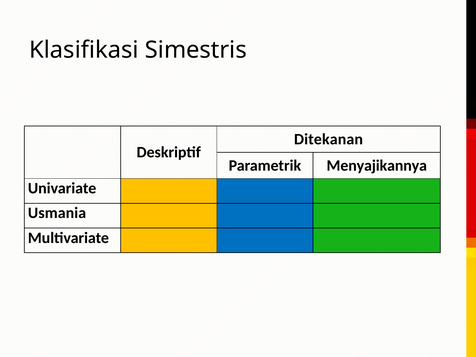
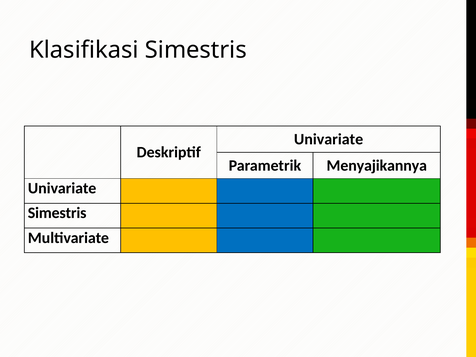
Ditekanan at (328, 139): Ditekanan -> Univariate
Usmania at (57, 213): Usmania -> Simestris
